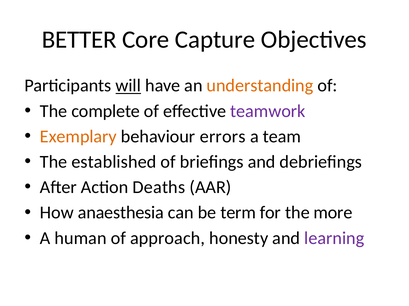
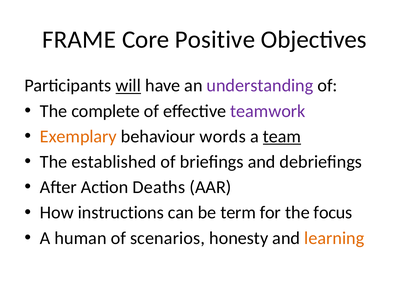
BETTER: BETTER -> FRAME
Capture: Capture -> Positive
understanding colour: orange -> purple
errors: errors -> words
team underline: none -> present
anaesthesia: anaesthesia -> instructions
more: more -> focus
approach: approach -> scenarios
learning colour: purple -> orange
